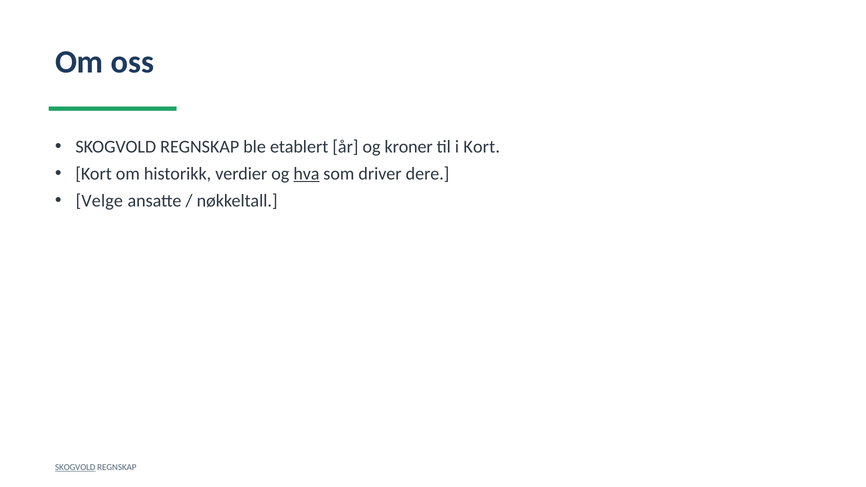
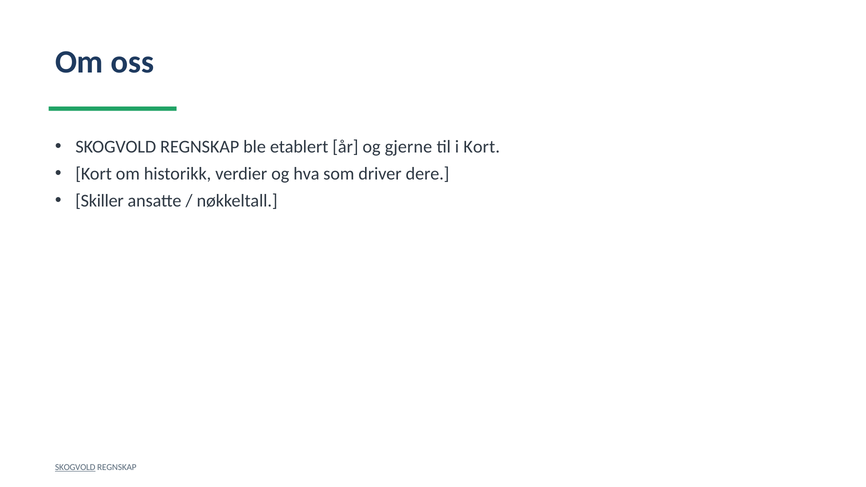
kroner: kroner -> gjerne
hva underline: present -> none
Velge: Velge -> Skiller
